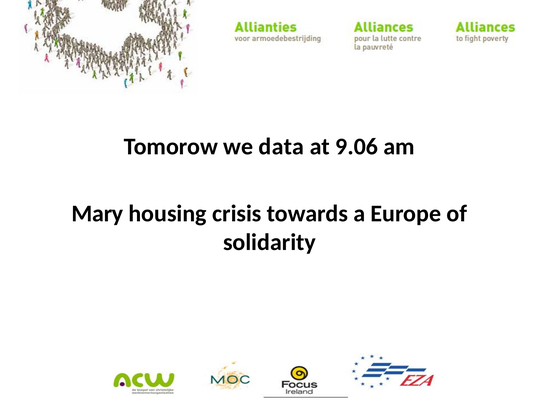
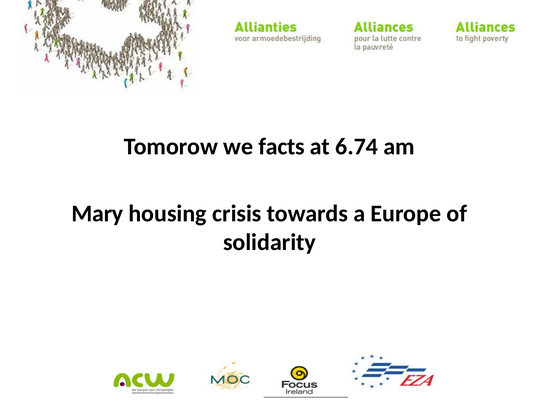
data: data -> facts
9.06: 9.06 -> 6.74
